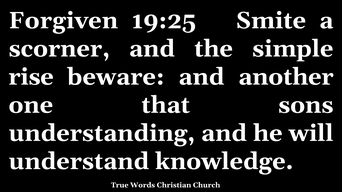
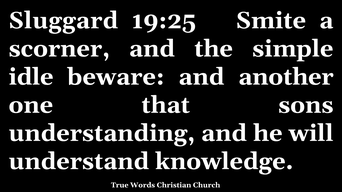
Forgiven: Forgiven -> Sluggard
rise: rise -> idle
